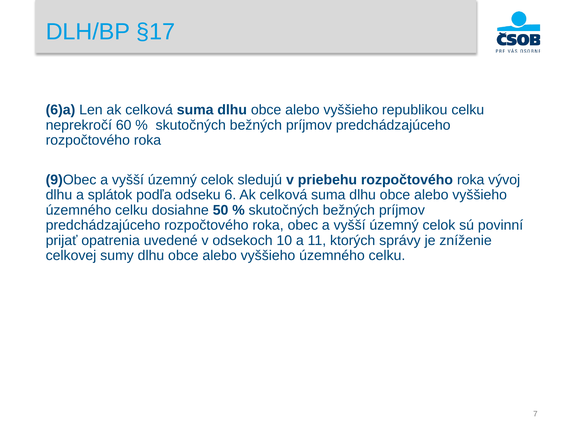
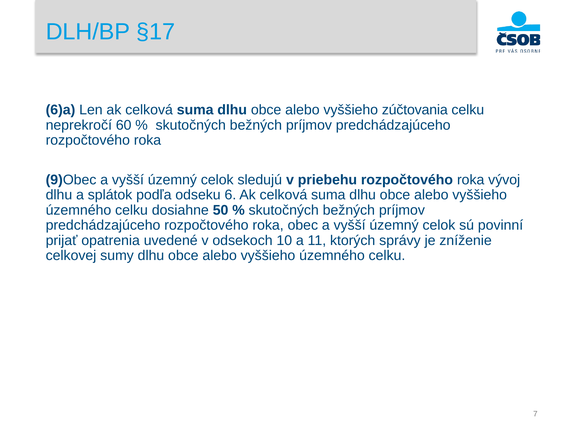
republikou: republikou -> zúčtovania
